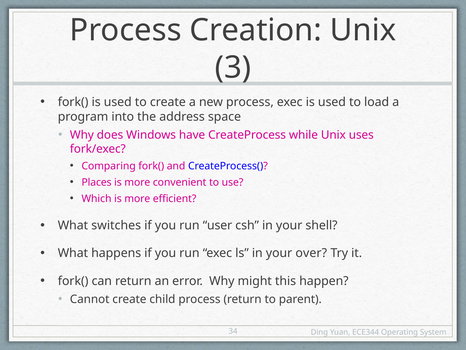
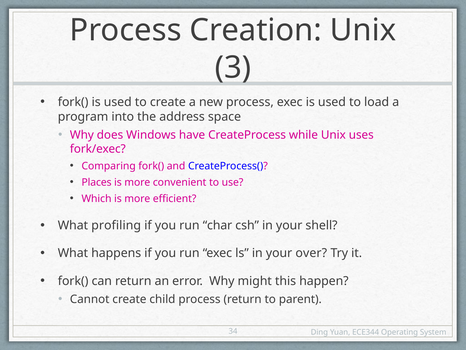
switches: switches -> profiling
user: user -> char
